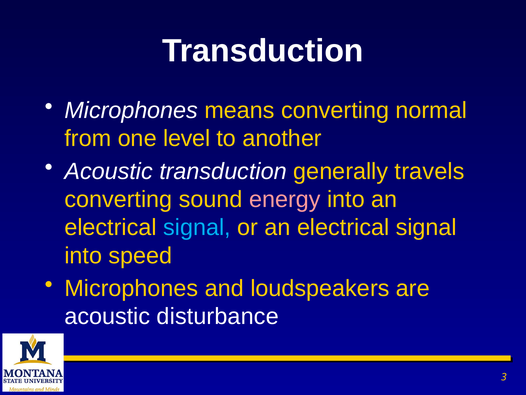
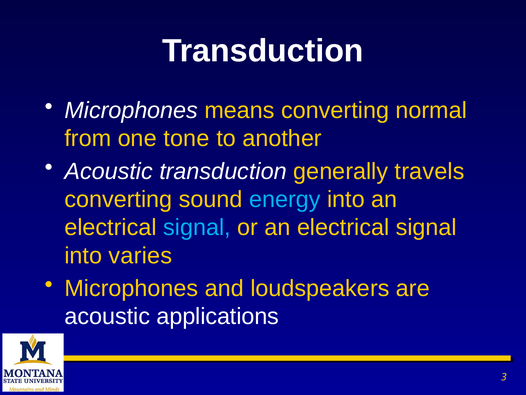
level: level -> tone
energy colour: pink -> light blue
speed: speed -> varies
disturbance: disturbance -> applications
